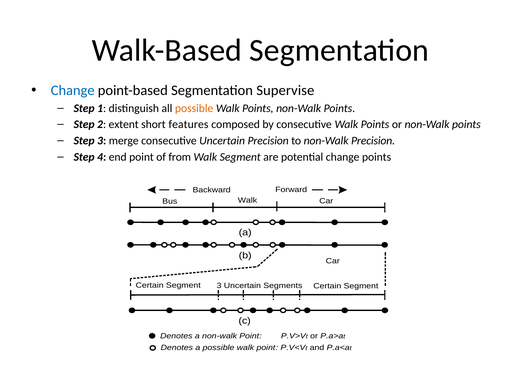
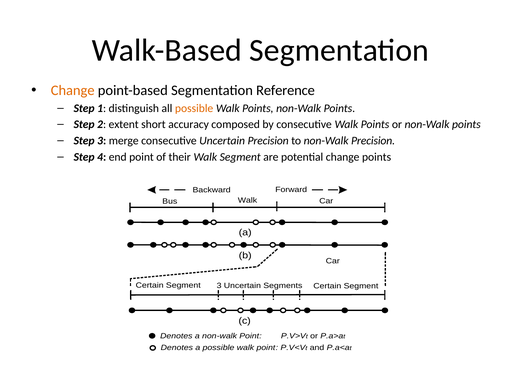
Change at (73, 90) colour: blue -> orange
Supervise: Supervise -> Reference
features: features -> accuracy
from: from -> their
